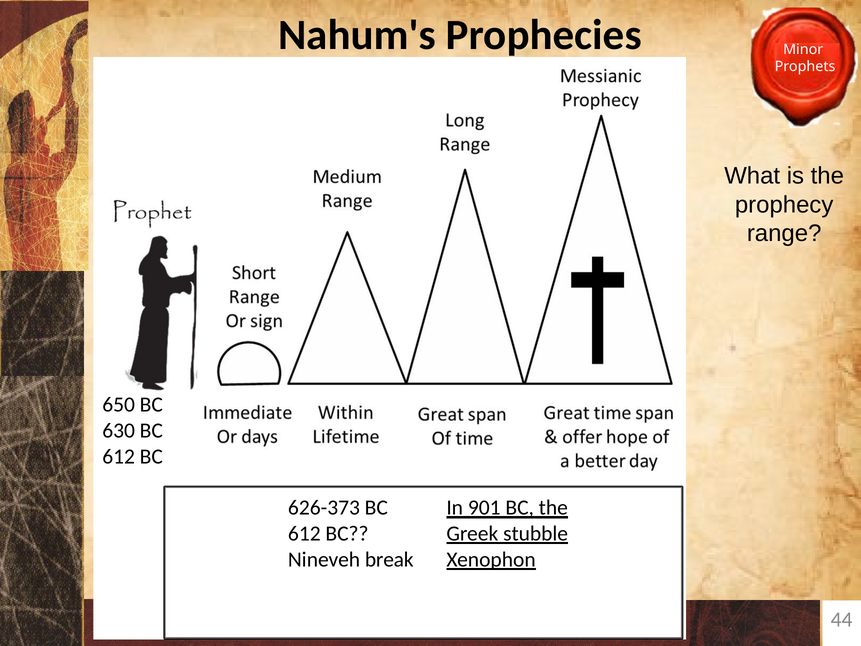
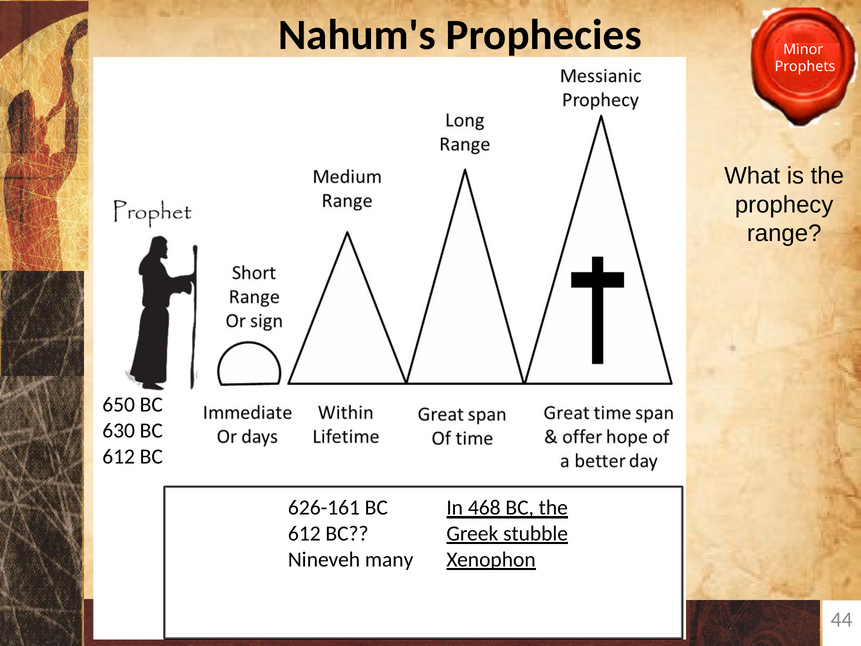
626-373: 626-373 -> 626-161
901: 901 -> 468
break: break -> many
